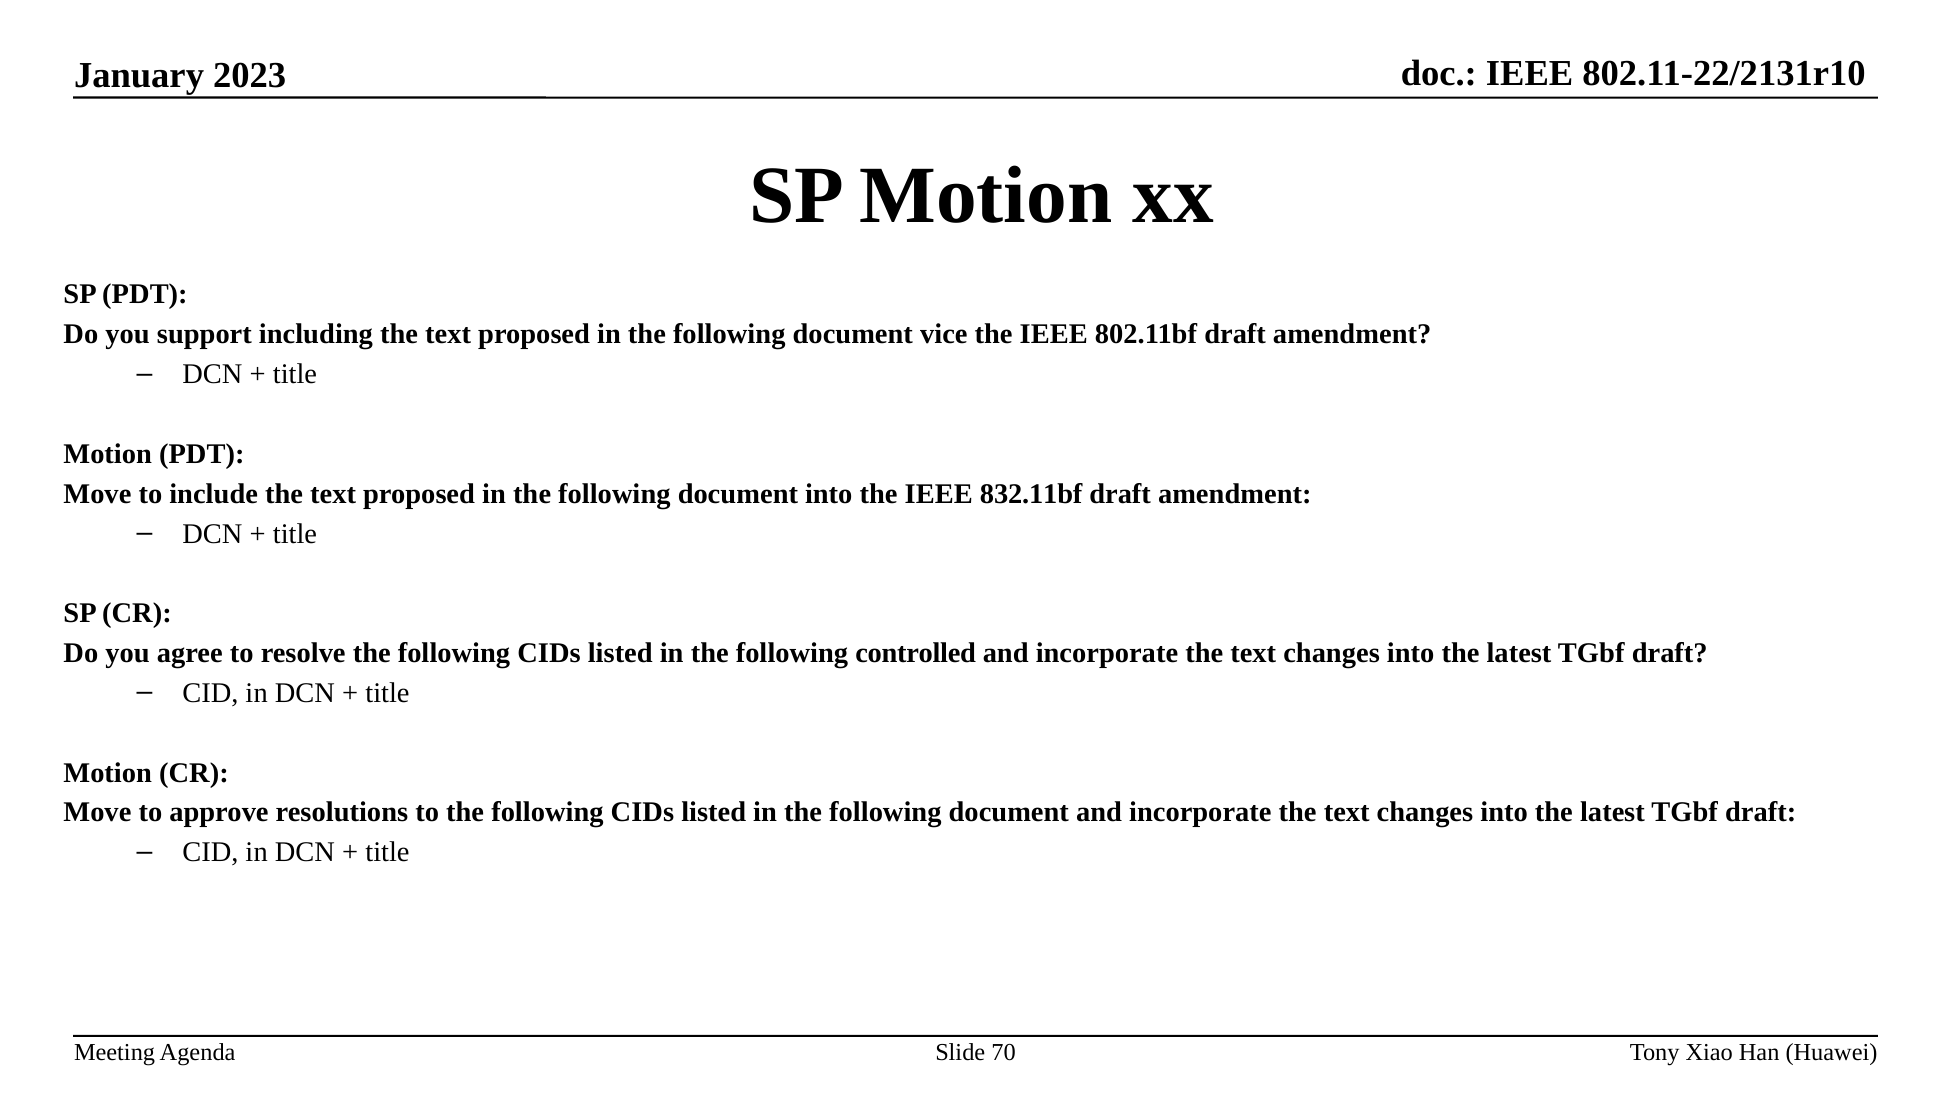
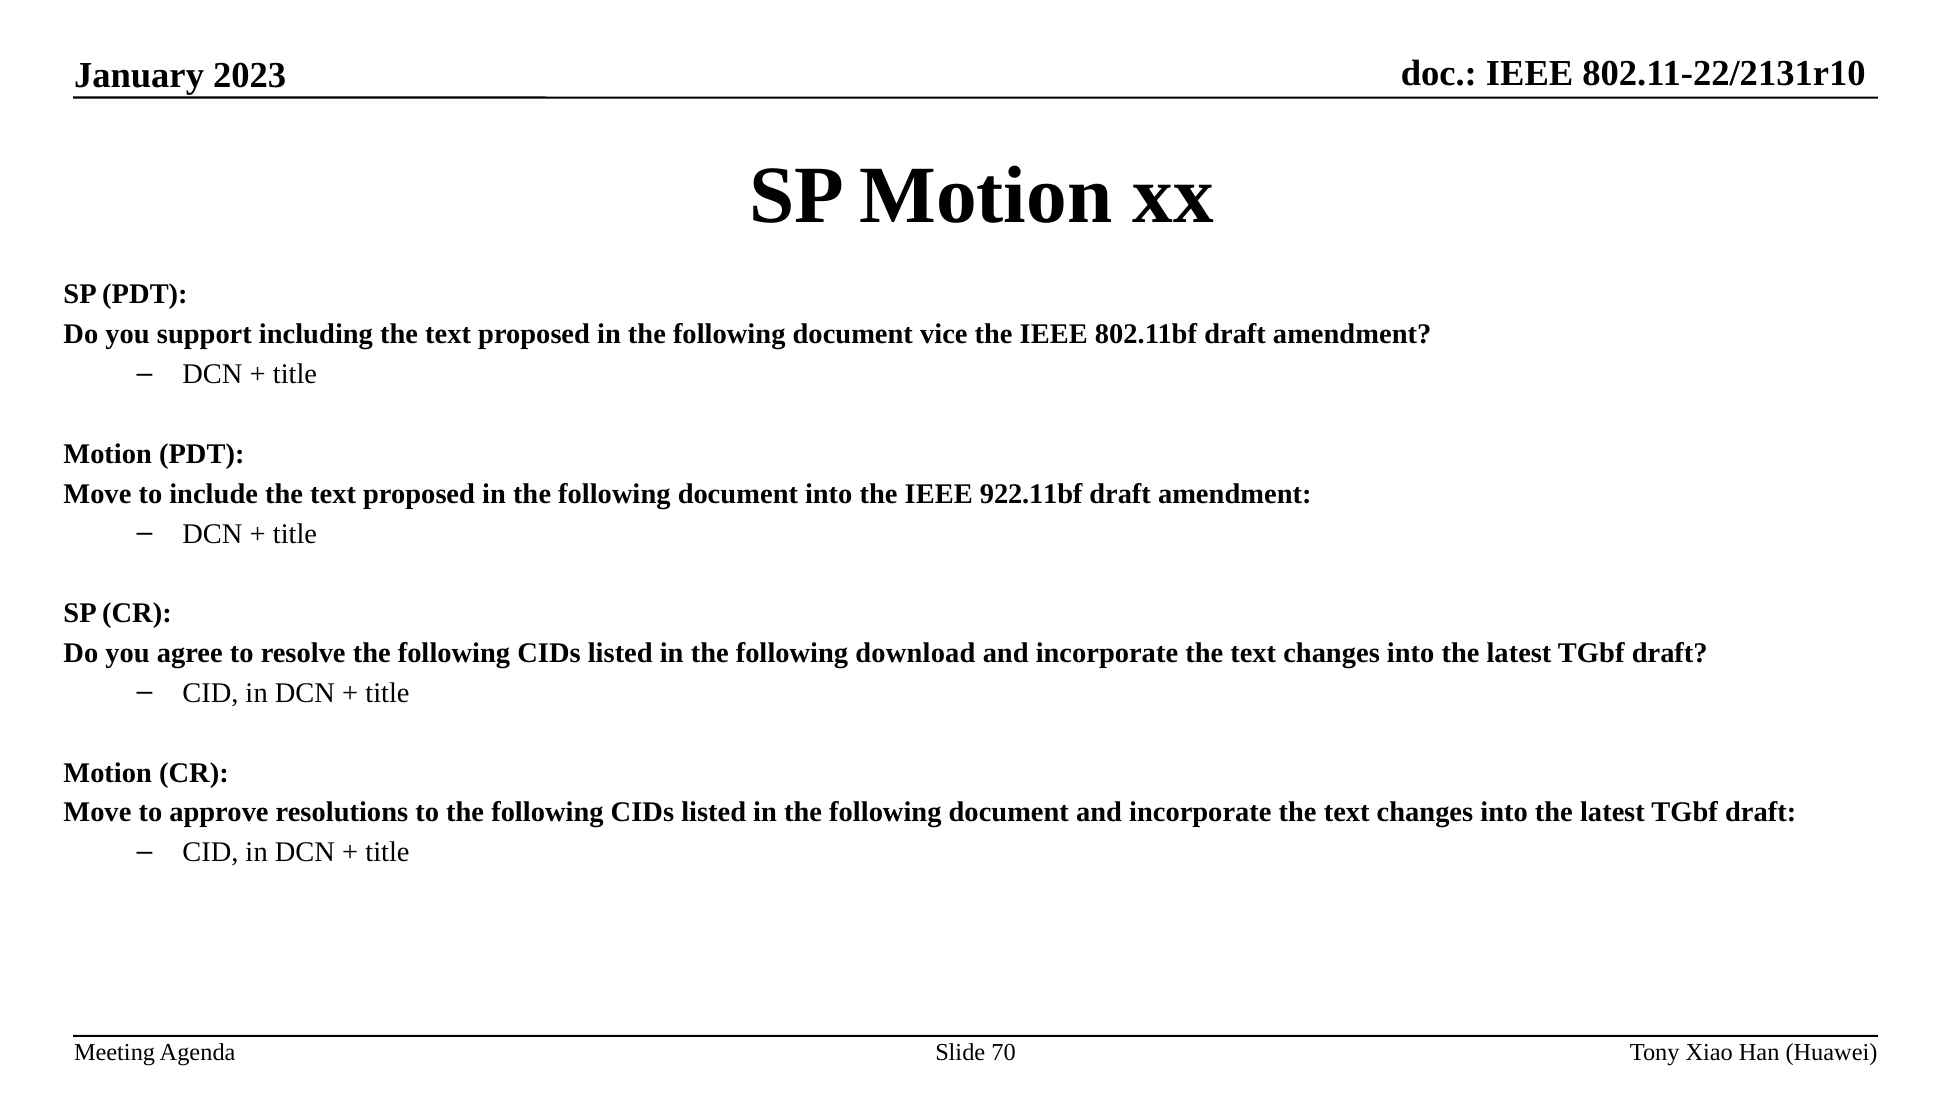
832.11bf: 832.11bf -> 922.11bf
controlled: controlled -> download
